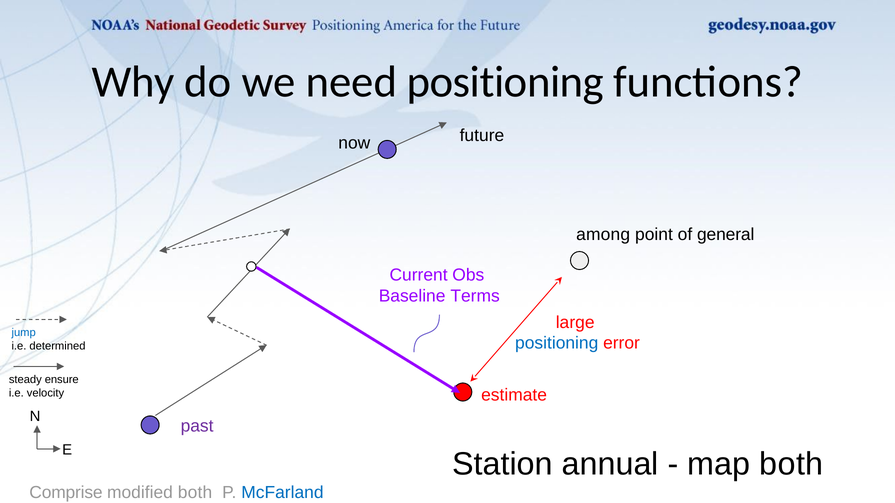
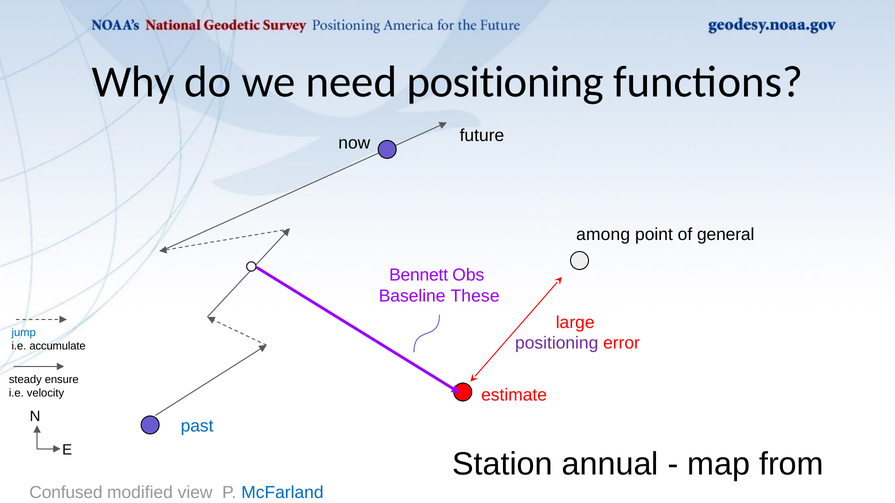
Current: Current -> Bennett
Terms: Terms -> These
positioning at (557, 343) colour: blue -> purple
determined: determined -> accumulate
past colour: purple -> blue
map both: both -> from
Comprise: Comprise -> Confused
modified both: both -> view
